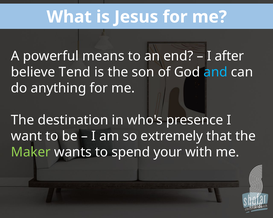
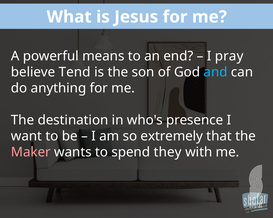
after: after -> pray
Maker colour: light green -> pink
your: your -> they
